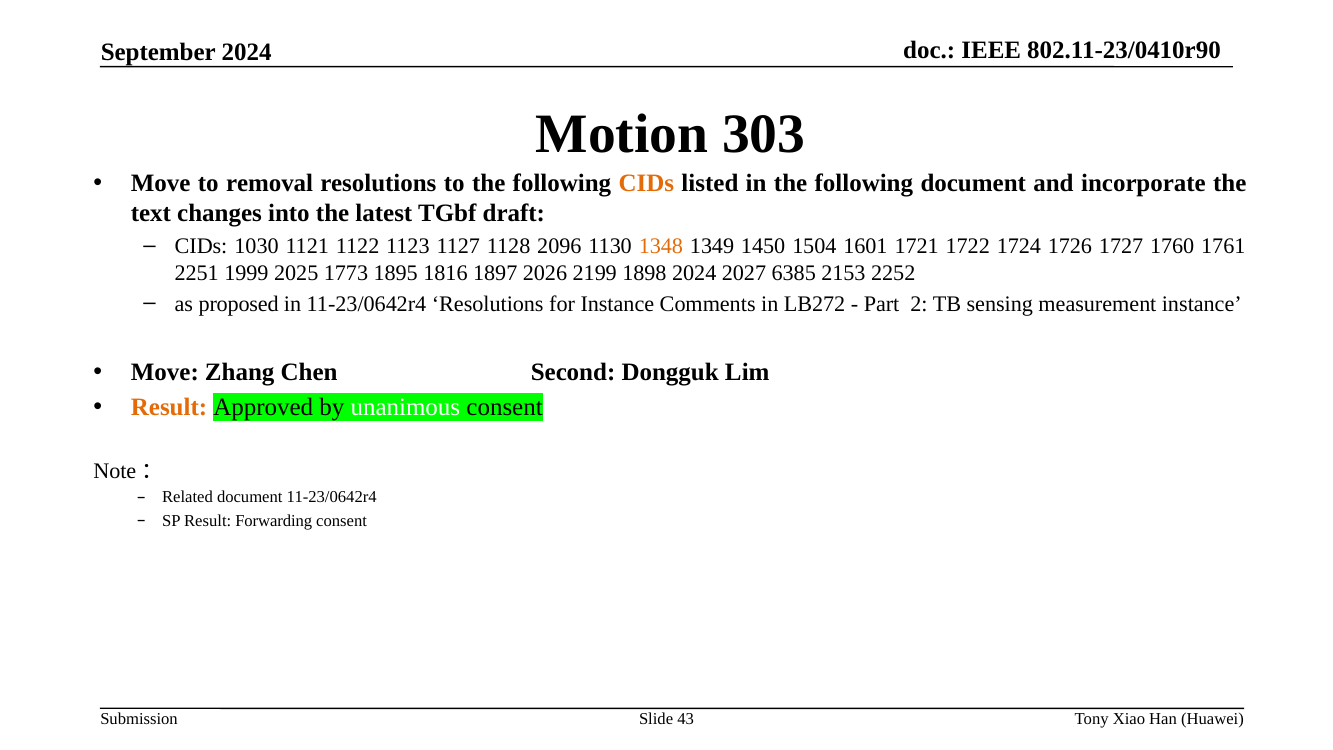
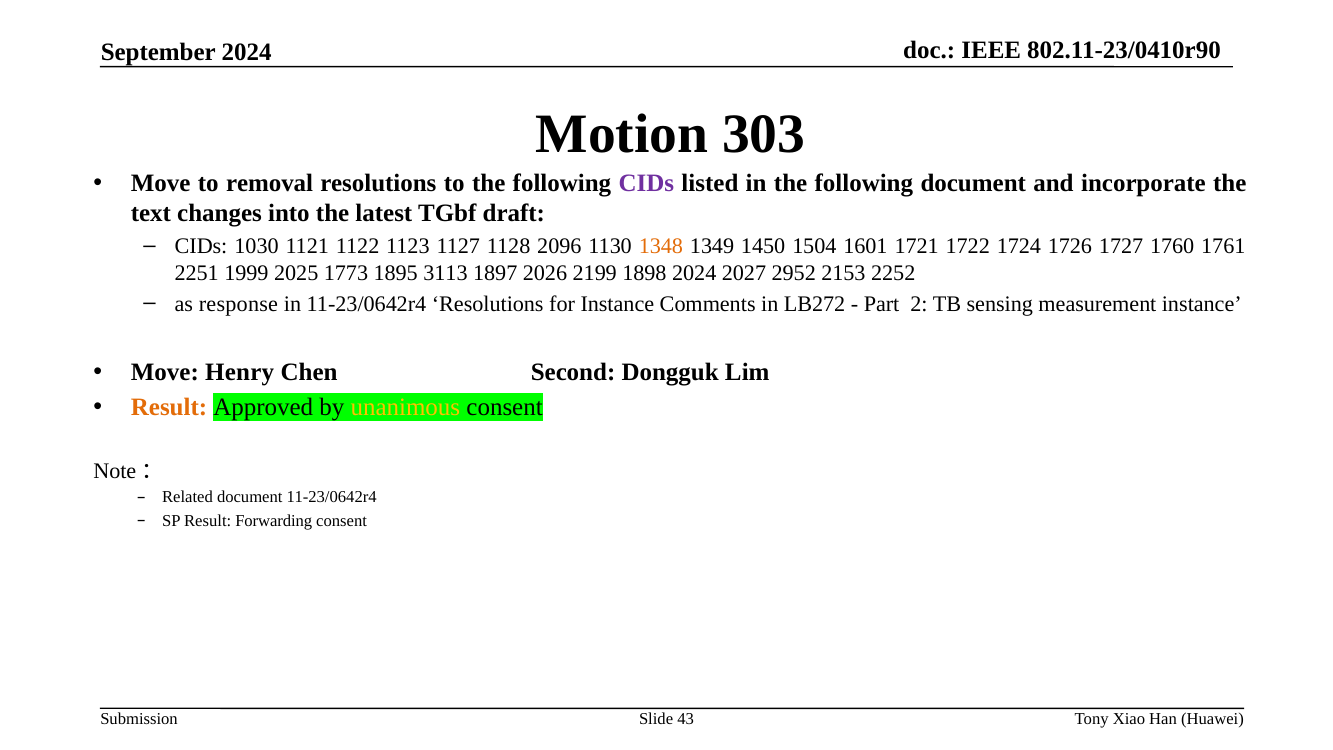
CIDs at (646, 183) colour: orange -> purple
1816: 1816 -> 3113
6385: 6385 -> 2952
proposed: proposed -> response
Zhang: Zhang -> Henry
unanimous colour: white -> yellow
